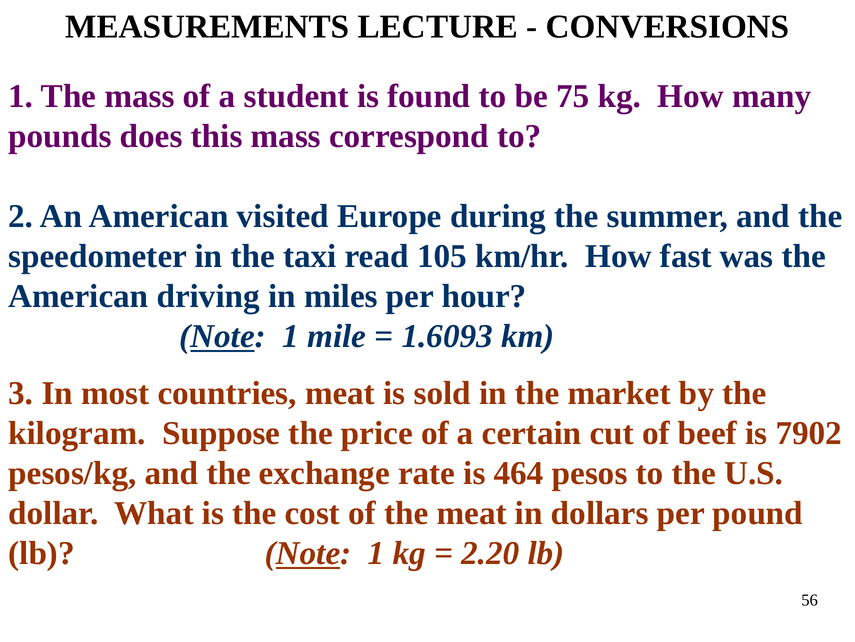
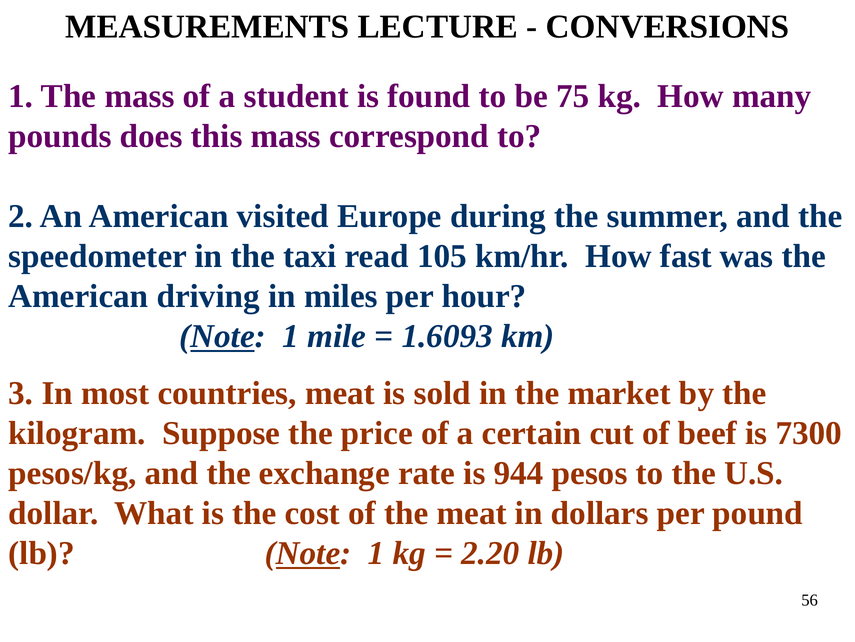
7902: 7902 -> 7300
464: 464 -> 944
